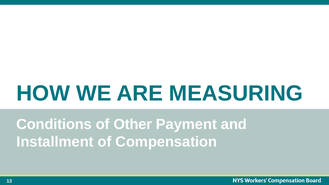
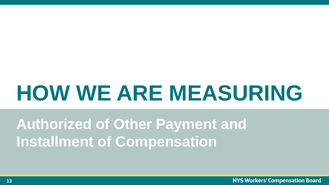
Conditions: Conditions -> Authorized
